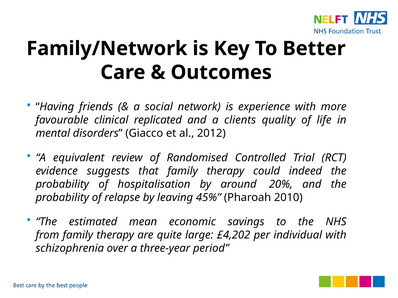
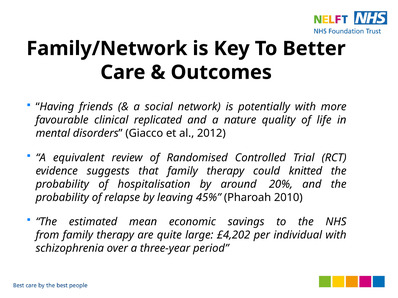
experience: experience -> potentially
clients: clients -> nature
indeed: indeed -> knitted
